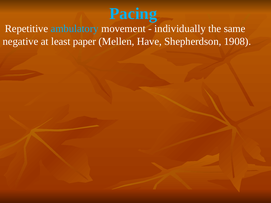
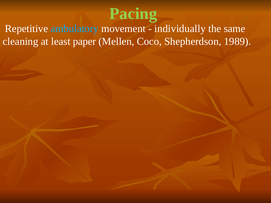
Pacing colour: light blue -> light green
negative: negative -> cleaning
Have: Have -> Coco
1908: 1908 -> 1989
